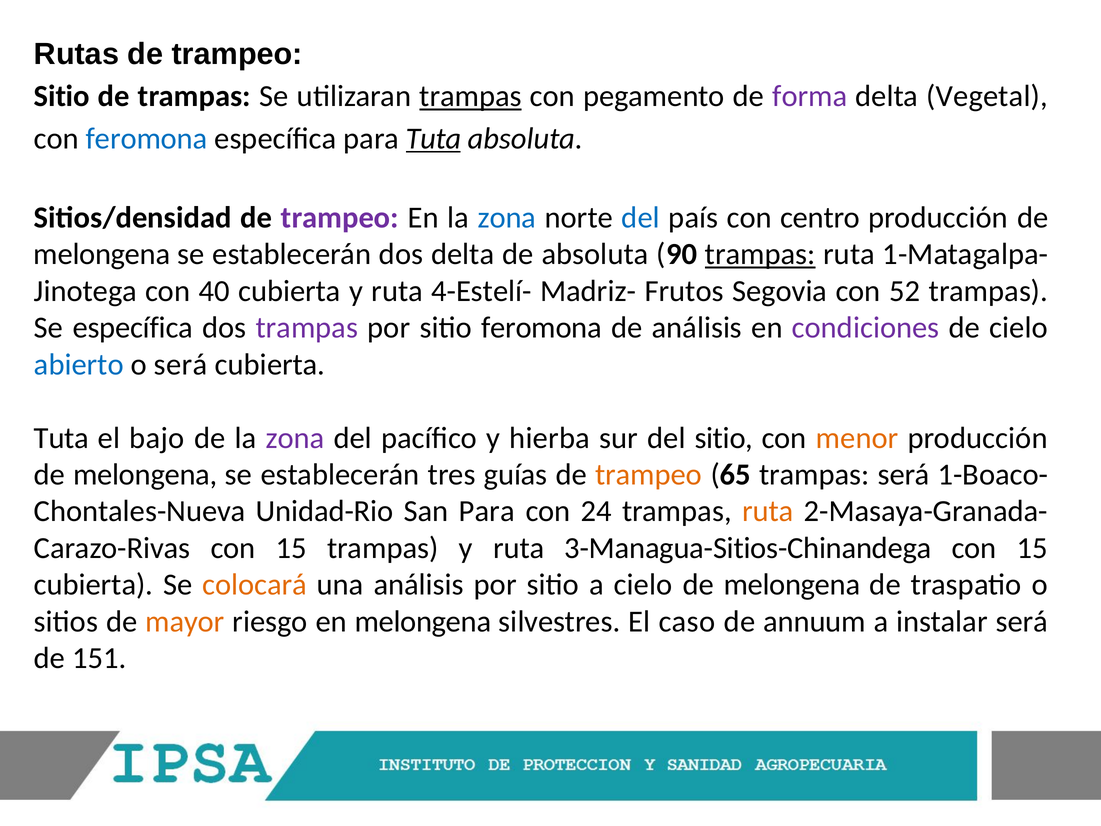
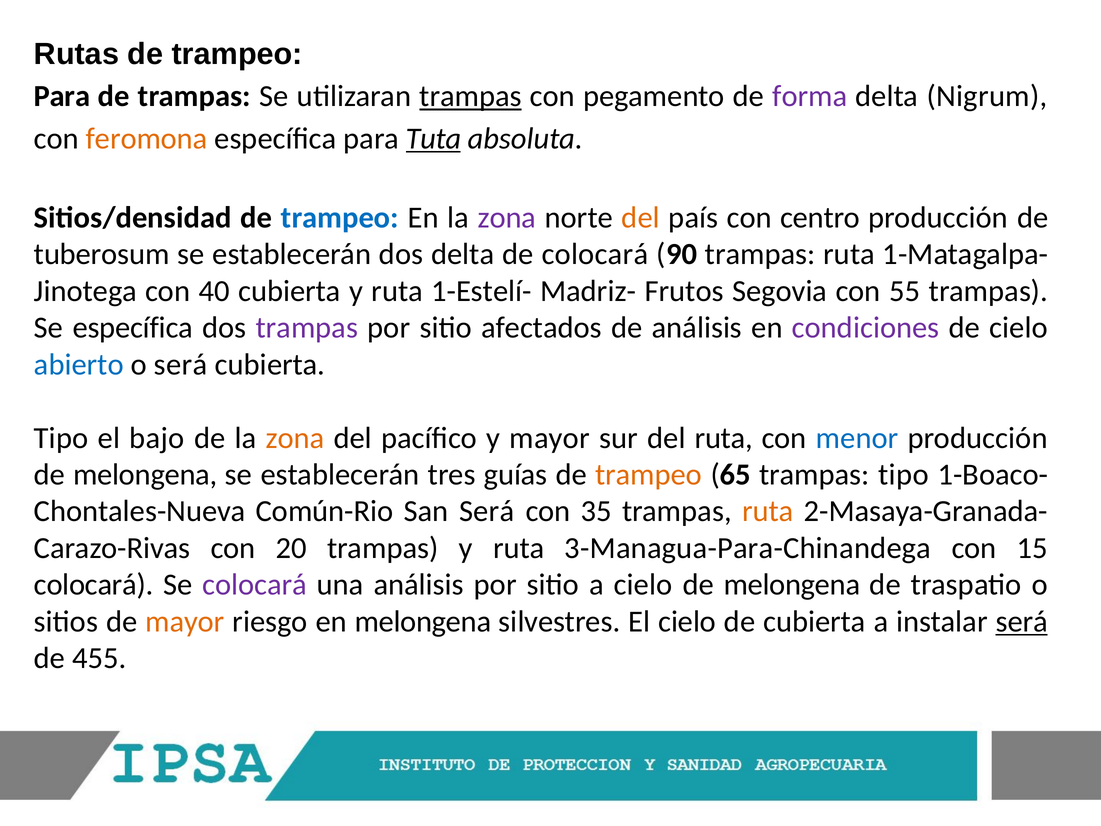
Sitio at (62, 96): Sitio -> Para
Vegetal: Vegetal -> Nigrum
feromona at (147, 139) colour: blue -> orange
trampeo at (340, 218) colour: purple -> blue
zona at (507, 218) colour: blue -> purple
del at (641, 218) colour: blue -> orange
melongena at (102, 254): melongena -> tuberosum
de absoluta: absoluta -> colocará
trampas at (760, 254) underline: present -> none
4-Estelí-: 4-Estelí- -> 1-Estelí-
52: 52 -> 55
sitio feromona: feromona -> afectados
Tuta at (61, 438): Tuta -> Tipo
zona at (295, 438) colour: purple -> orange
y hierba: hierba -> mayor
del sitio: sitio -> ruta
menor colour: orange -> blue
trampas será: será -> tipo
Unidad-Rio: Unidad-Rio -> Común-Rio
San Para: Para -> Será
24: 24 -> 35
15 at (291, 548): 15 -> 20
3-Managua-Sitios-Chinandega: 3-Managua-Sitios-Chinandega -> 3-Managua-Para-Chinandega
cubierta at (94, 585): cubierta -> colocará
colocará at (255, 585) colour: orange -> purple
El caso: caso -> cielo
de annuum: annuum -> cubierta
será at (1022, 621) underline: none -> present
151: 151 -> 455
